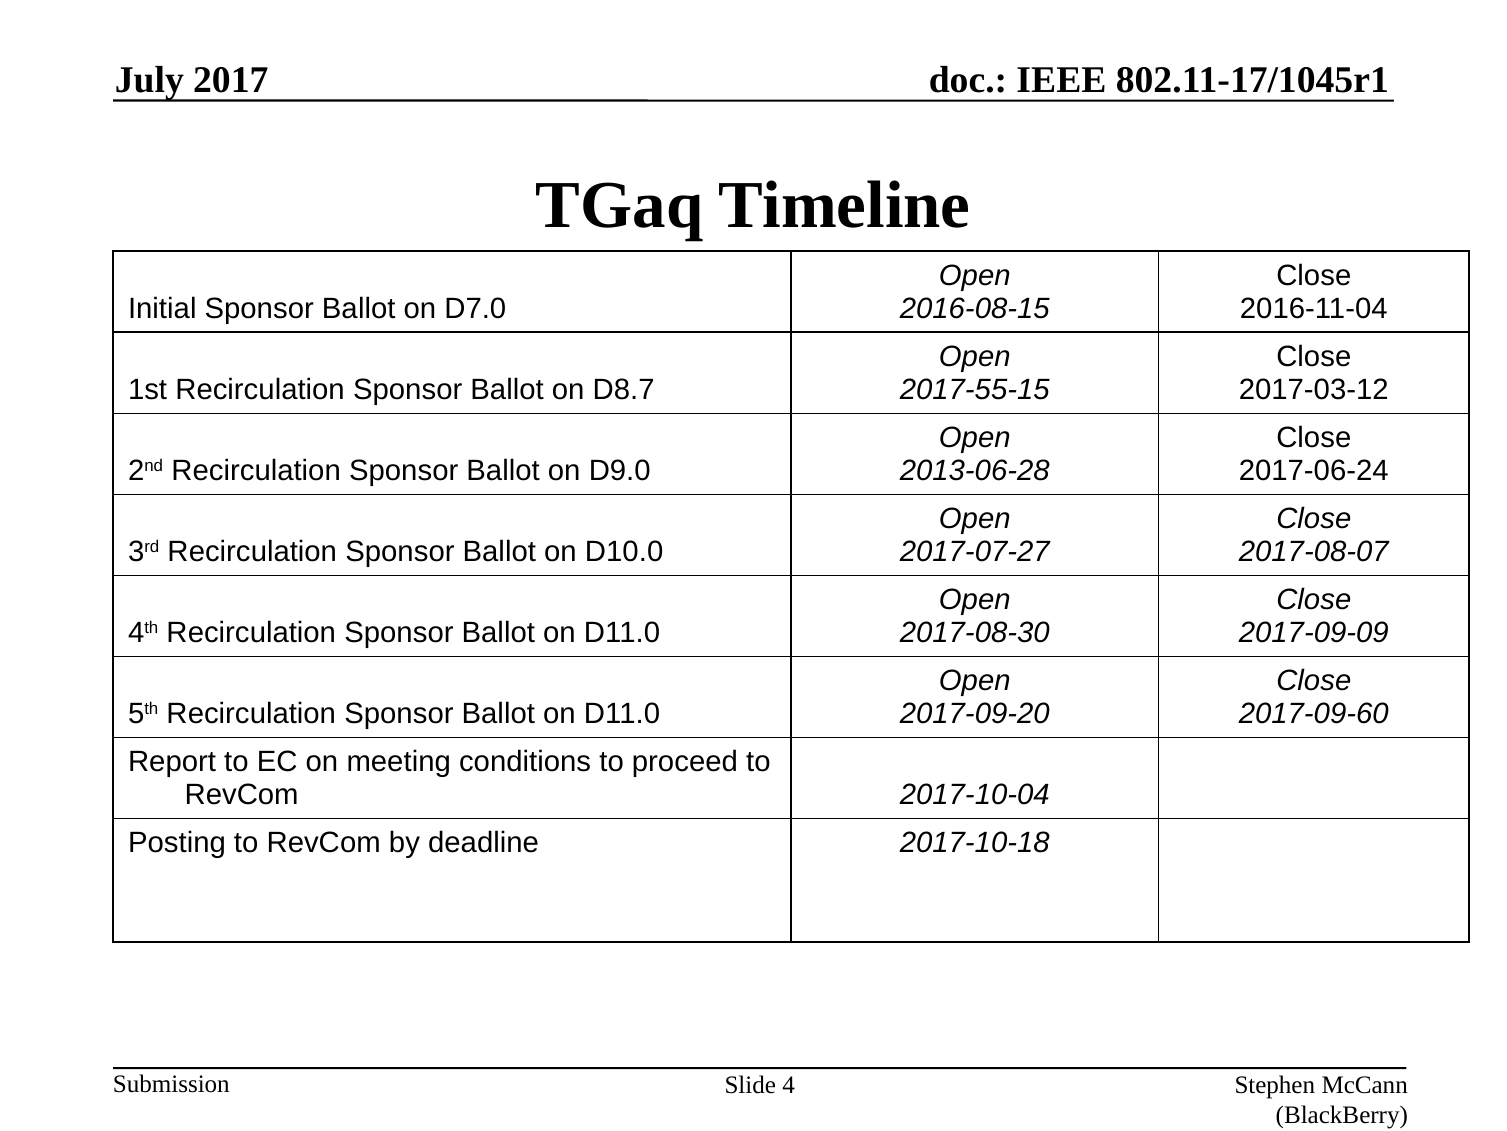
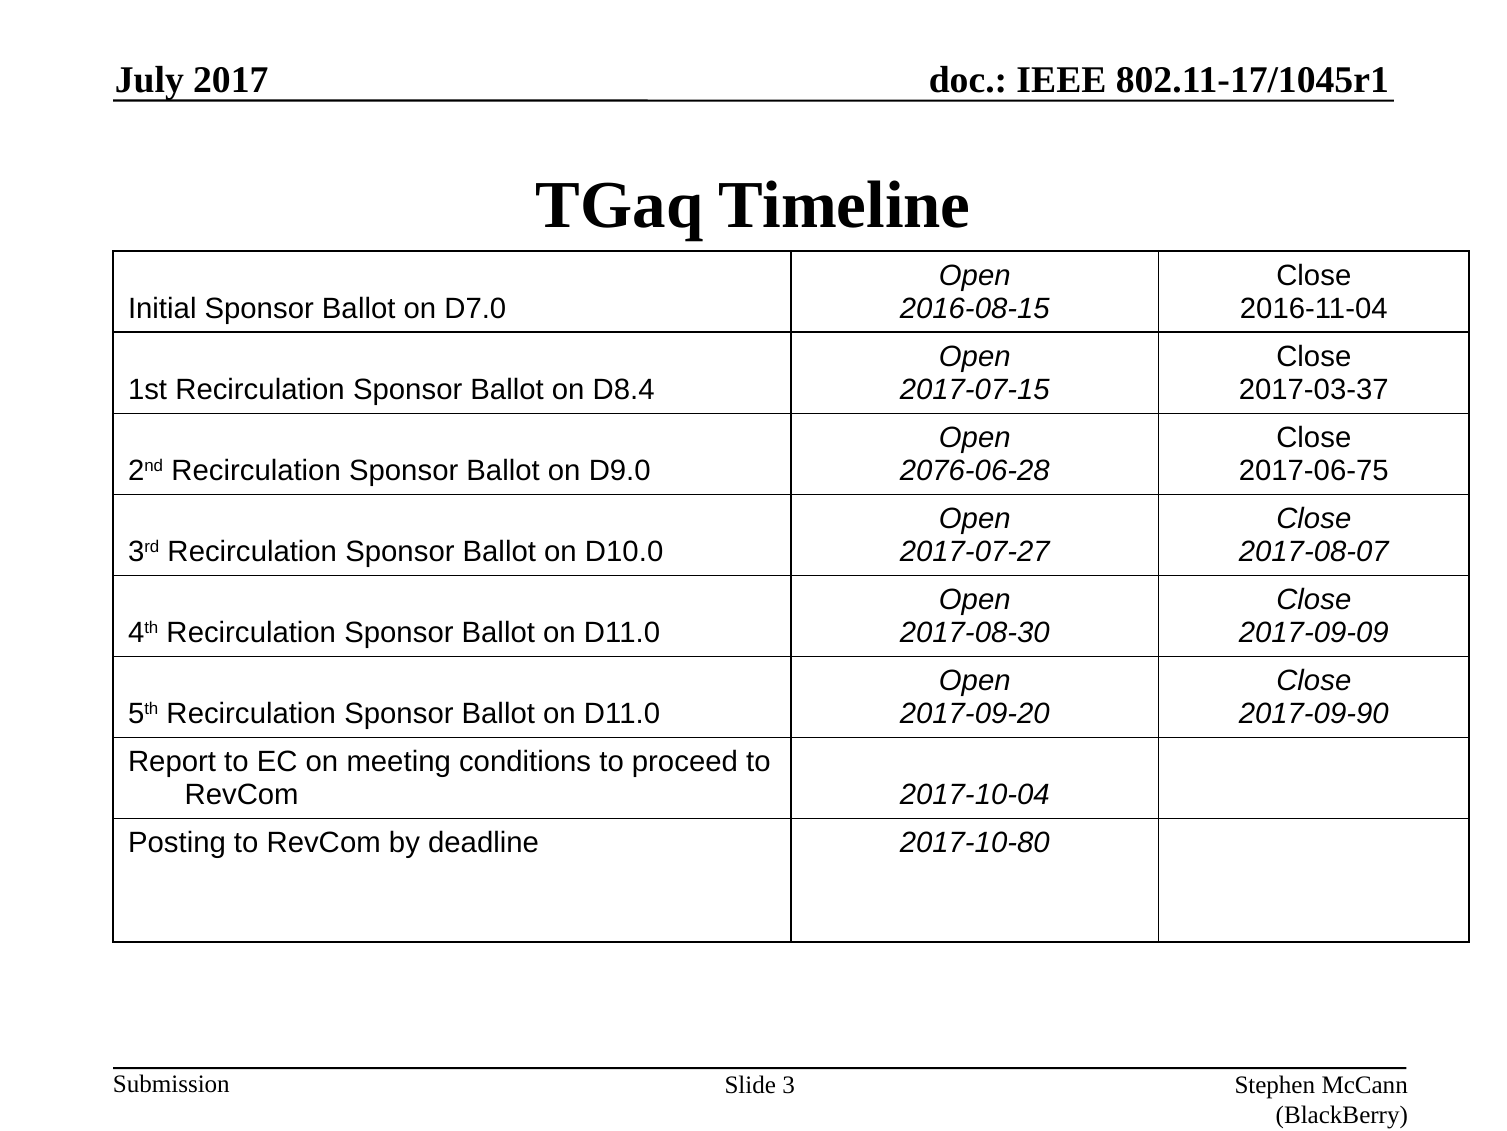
D8.7: D8.7 -> D8.4
2017-55-15: 2017-55-15 -> 2017-07-15
2017-03-12: 2017-03-12 -> 2017-03-37
2013-06-28: 2013-06-28 -> 2076-06-28
2017-06-24: 2017-06-24 -> 2017-06-75
2017-09-60: 2017-09-60 -> 2017-09-90
2017-10-18: 2017-10-18 -> 2017-10-80
4: 4 -> 3
